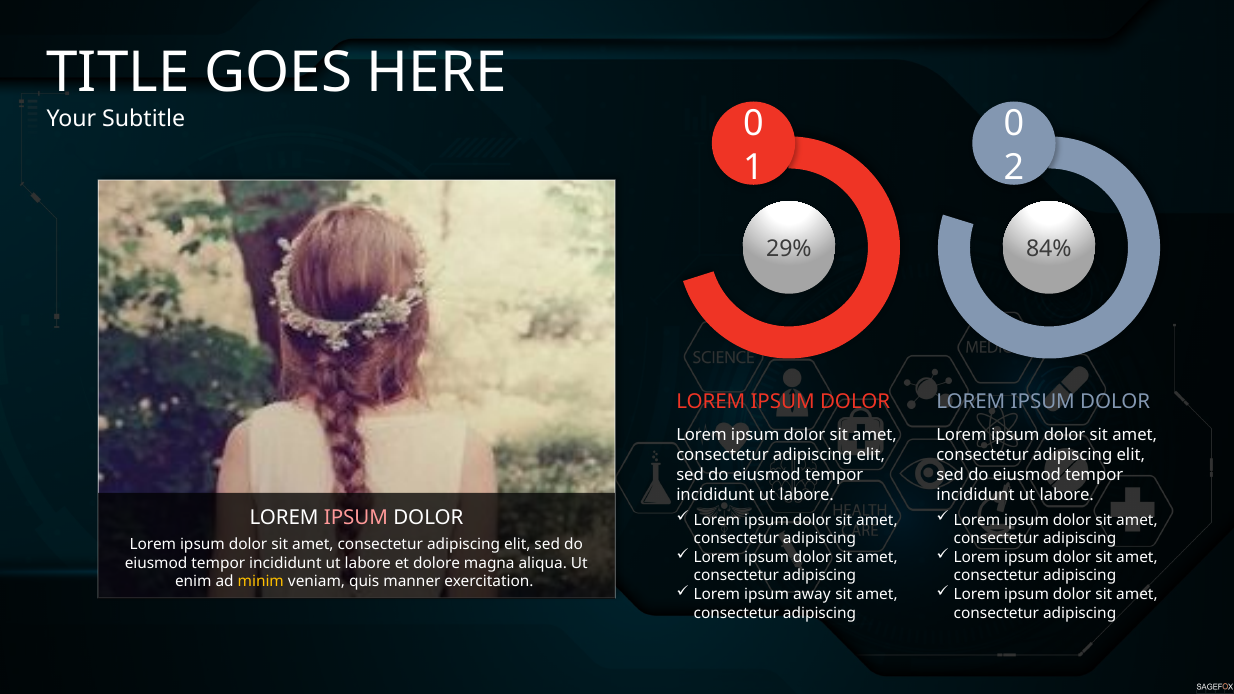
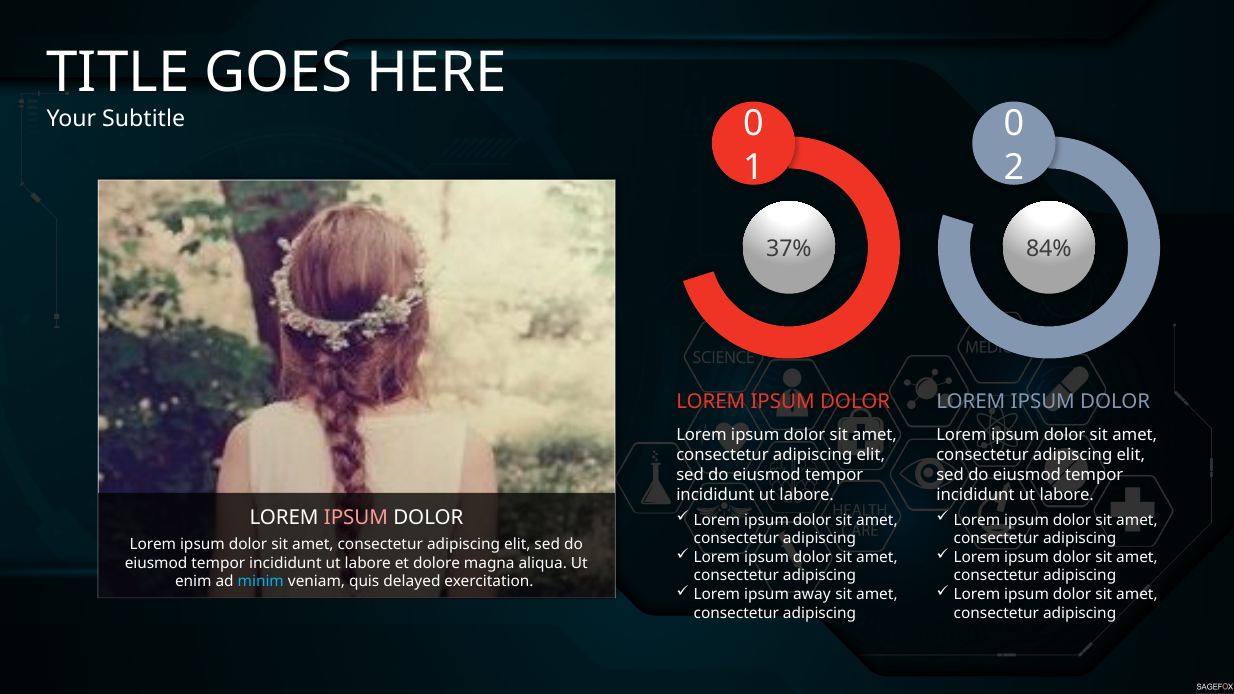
29%: 29% -> 37%
minim colour: yellow -> light blue
manner: manner -> delayed
